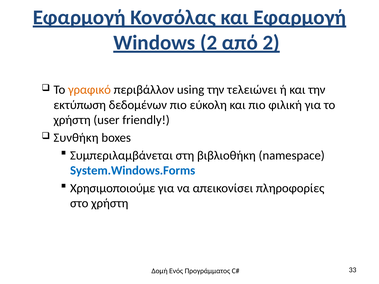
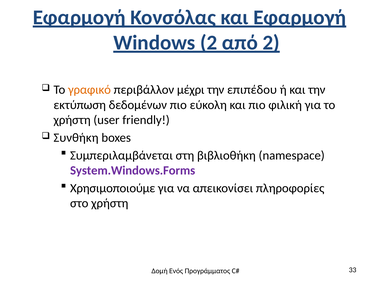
using: using -> μέχρι
τελειώνει: τελειώνει -> επιπέδου
System.Windows.Forms colour: blue -> purple
